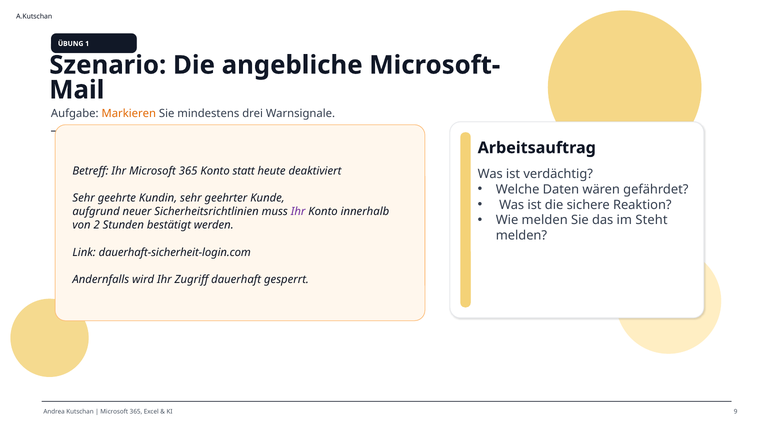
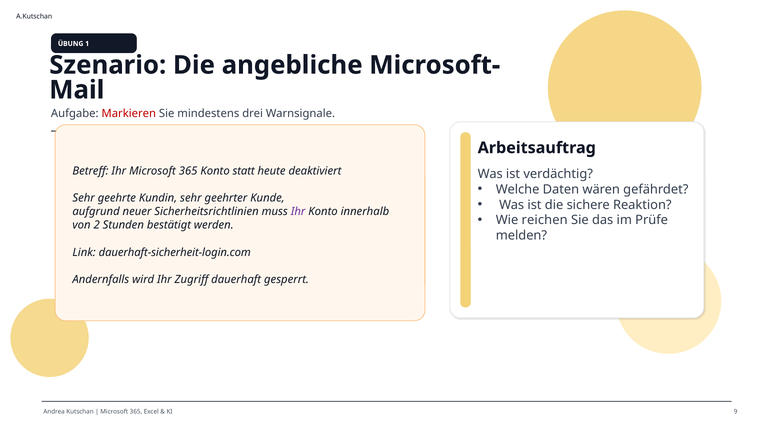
Markieren colour: orange -> red
Wie melden: melden -> reichen
Steht: Steht -> Prüfe
